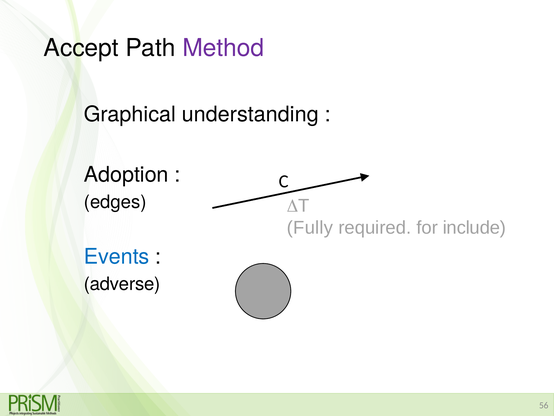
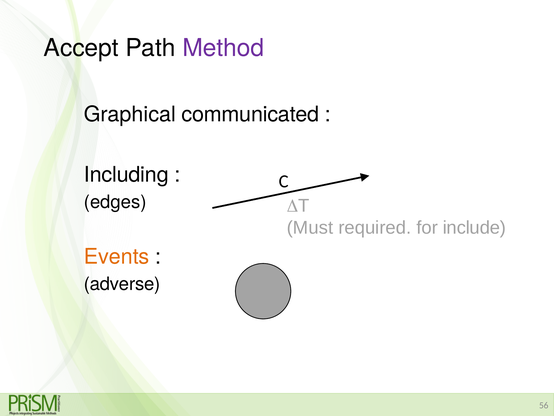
understanding: understanding -> communicated
Adoption: Adoption -> Including
Fully: Fully -> Must
Events colour: blue -> orange
